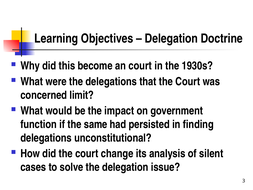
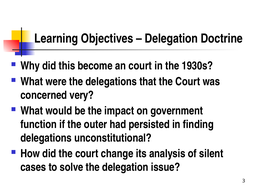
limit: limit -> very
same: same -> outer
